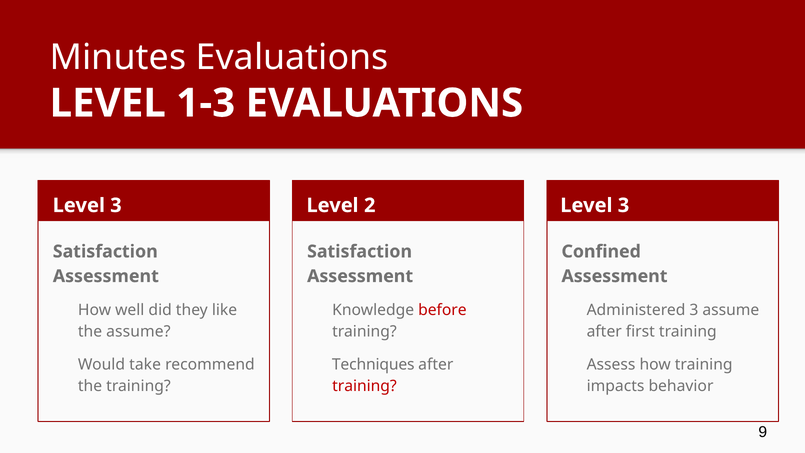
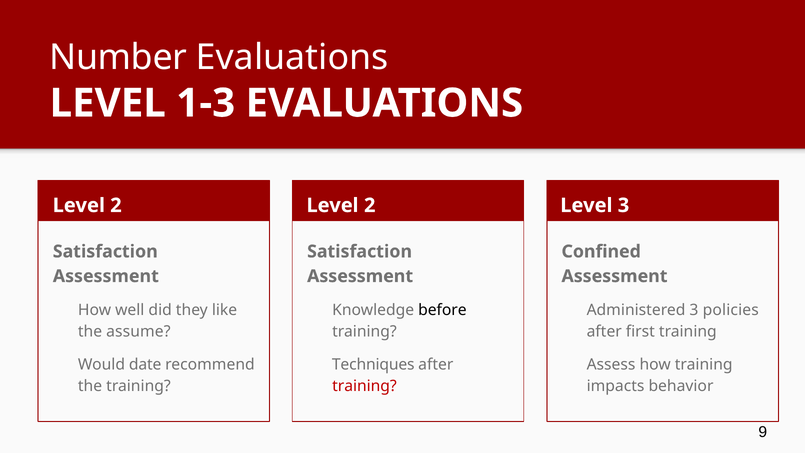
Minutes: Minutes -> Number
3 at (116, 205): 3 -> 2
before colour: red -> black
3 assume: assume -> policies
take: take -> date
